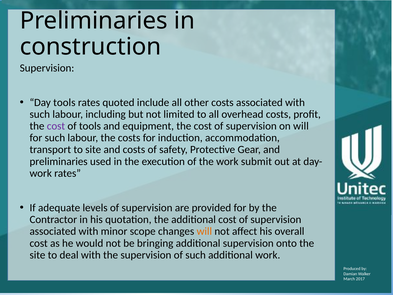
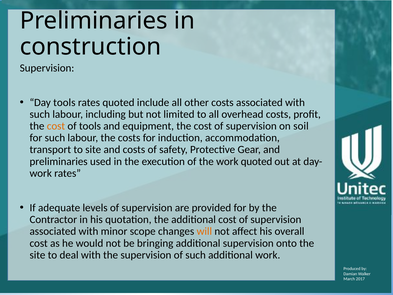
cost at (56, 126) colour: purple -> orange
on will: will -> soil
work submit: submit -> quoted
